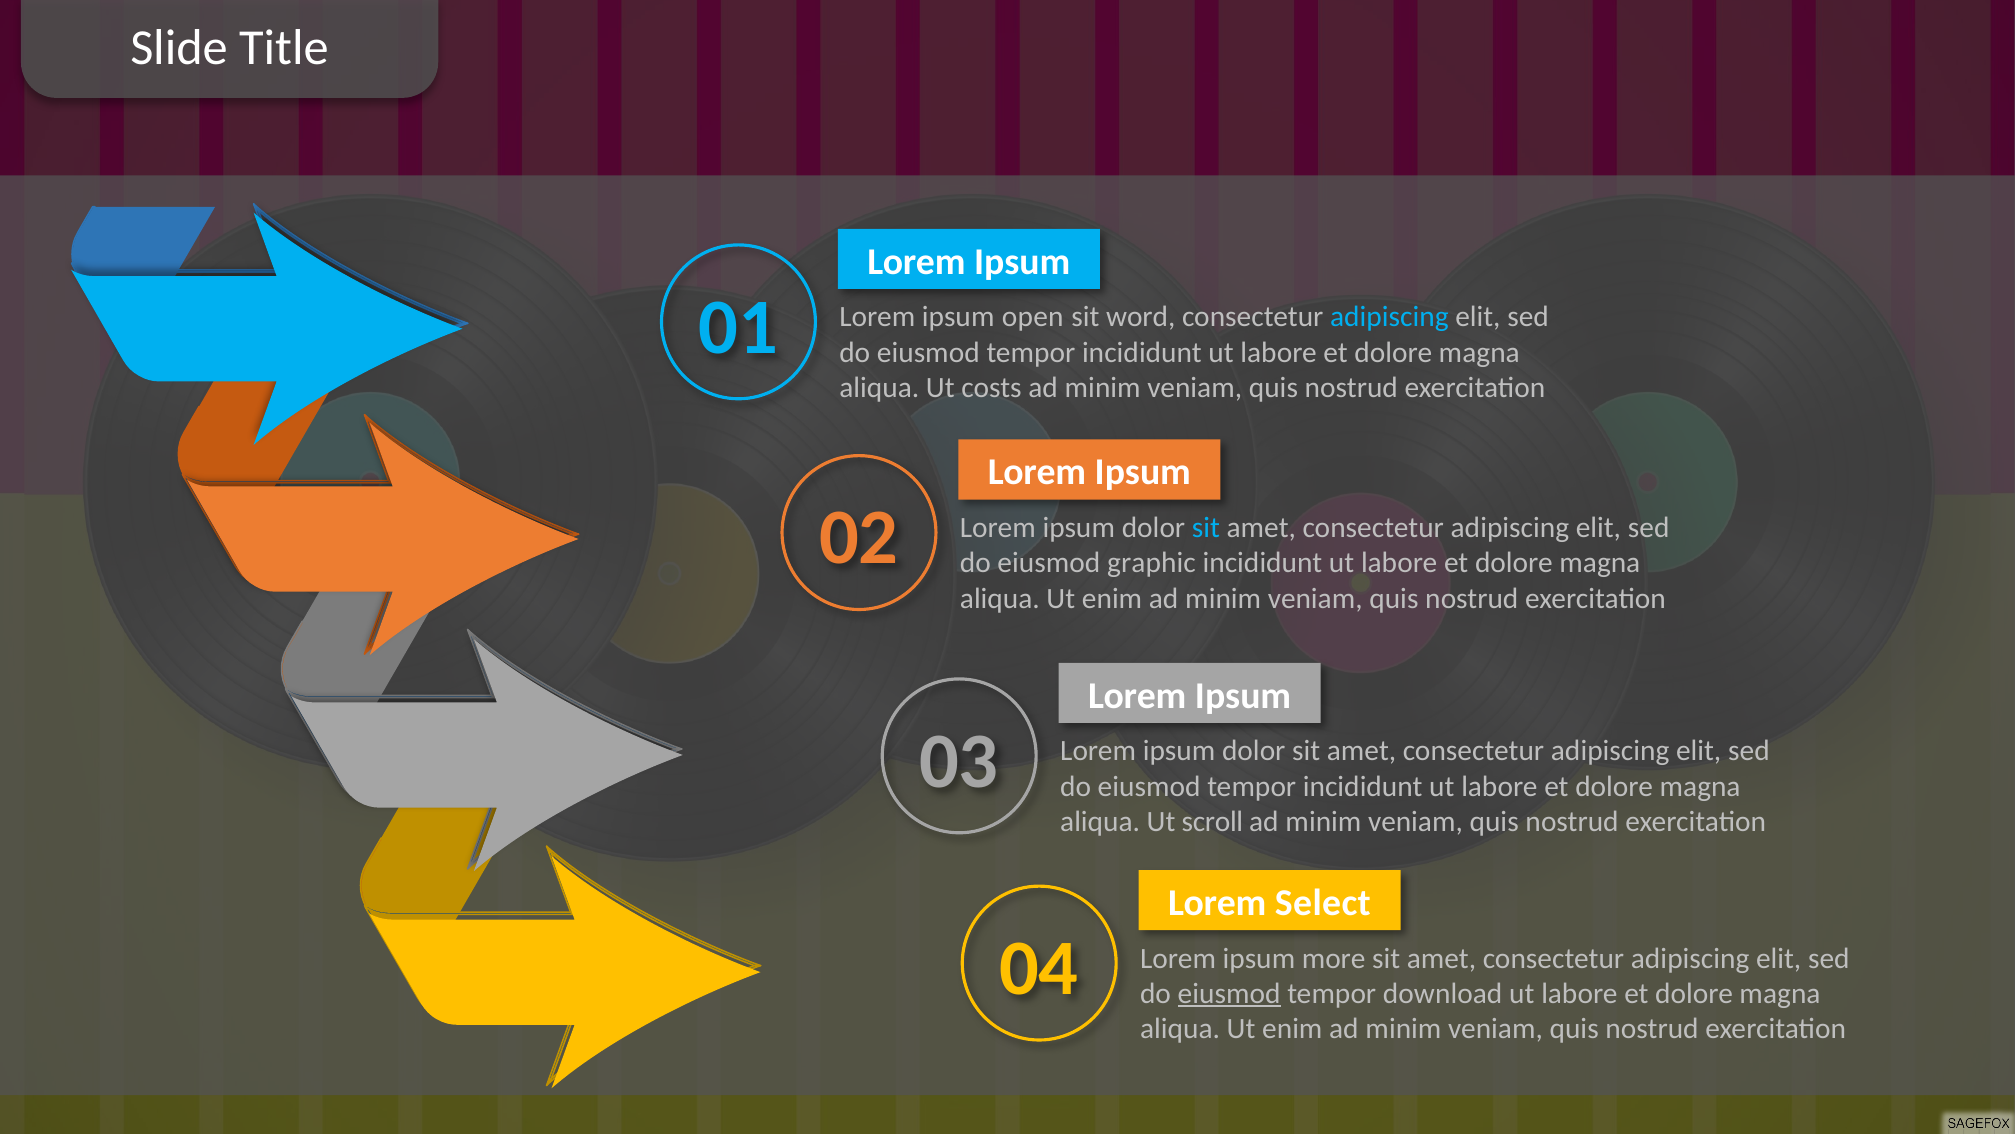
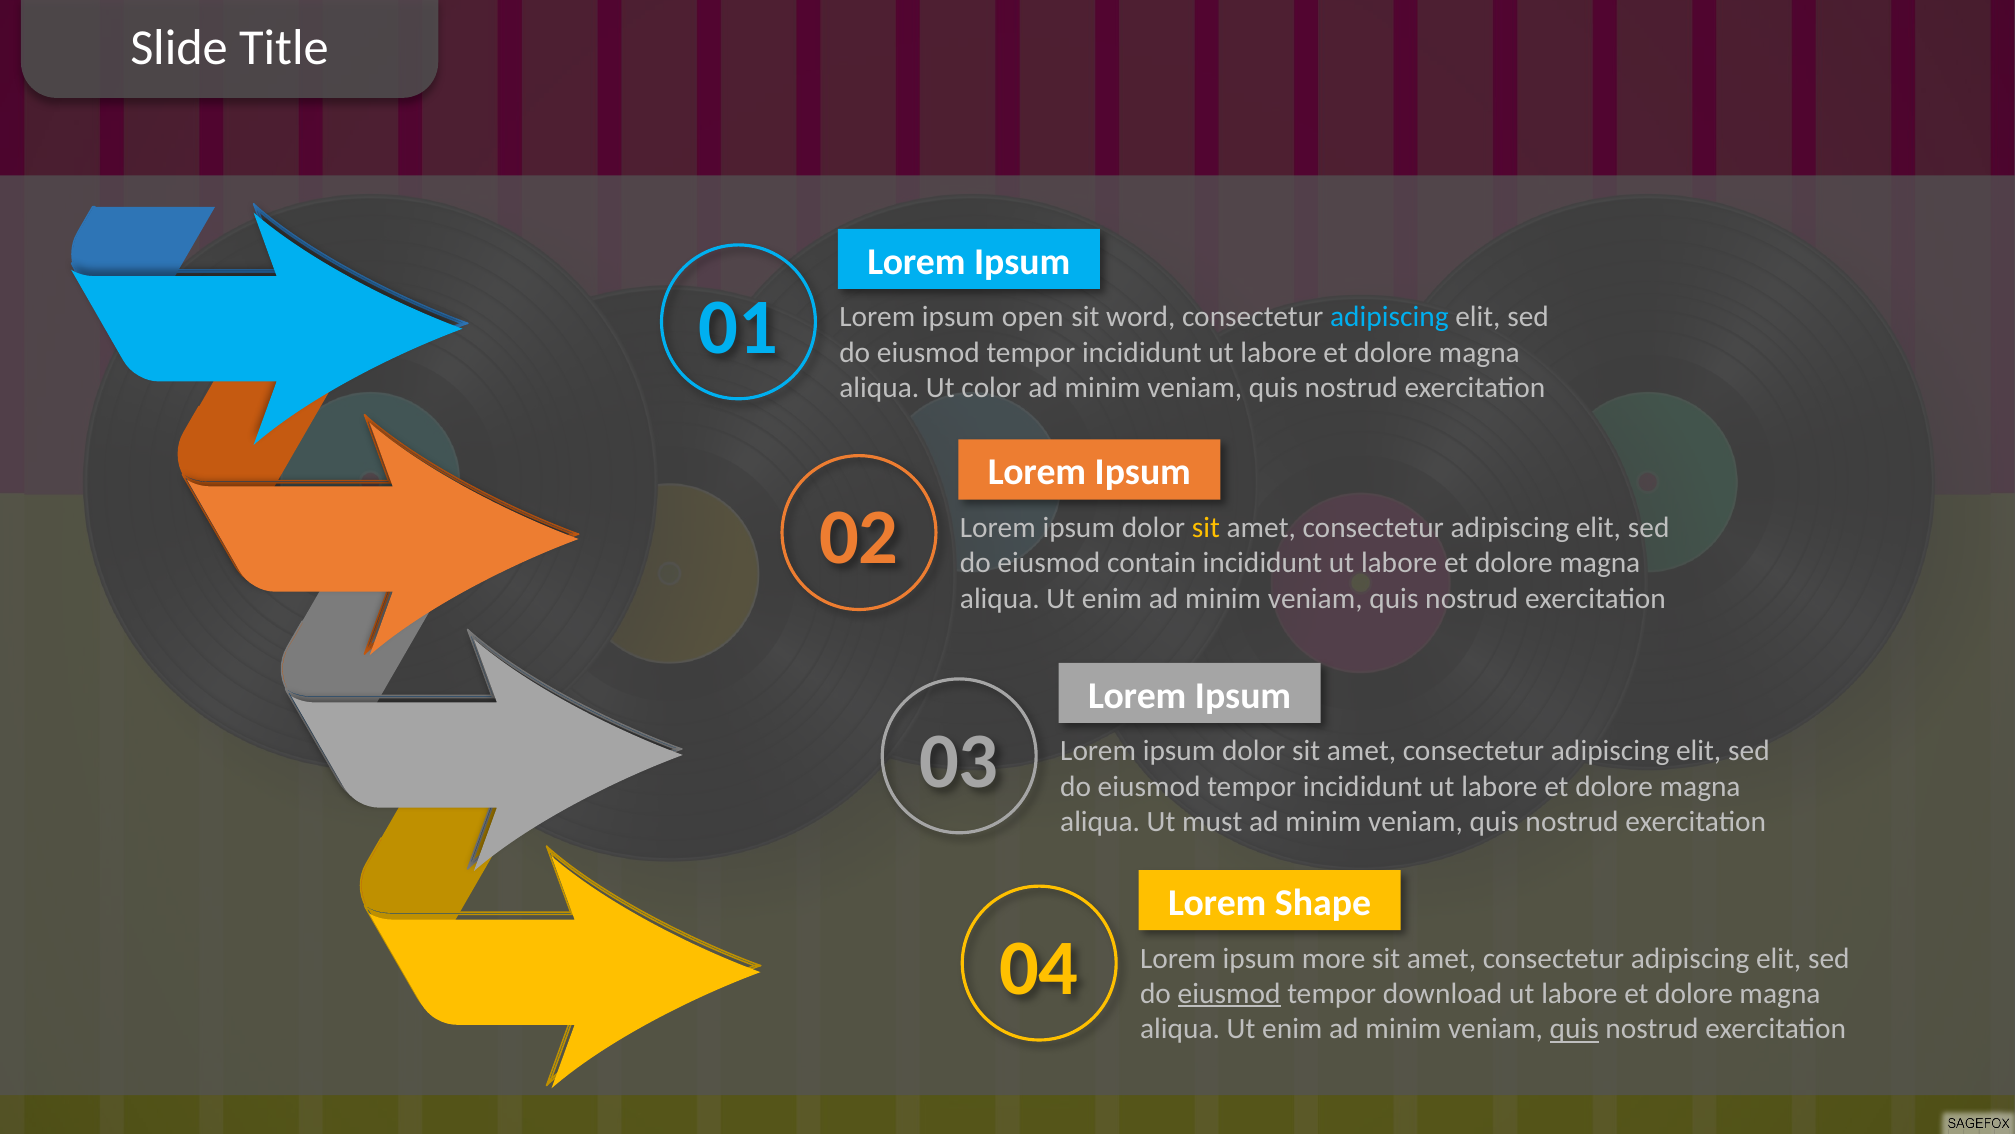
costs: costs -> color
sit at (1206, 528) colour: light blue -> yellow
graphic: graphic -> contain
scroll: scroll -> must
Select: Select -> Shape
quis at (1574, 1028) underline: none -> present
